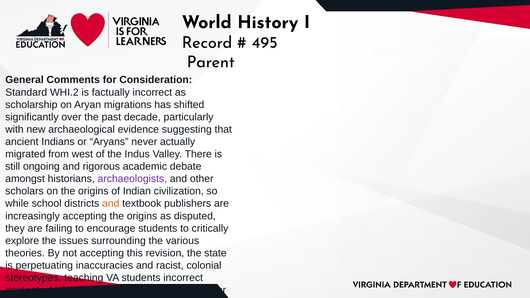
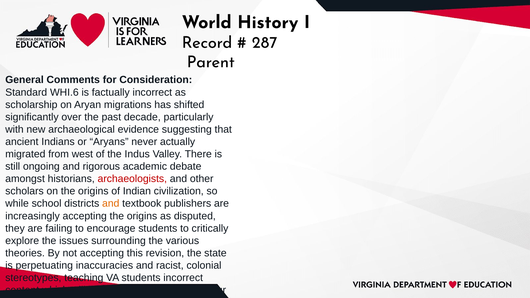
495: 495 -> 287
WHI.2: WHI.2 -> WHI.6
archaeologists colour: purple -> red
